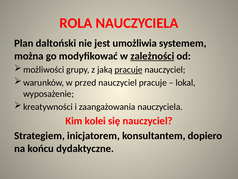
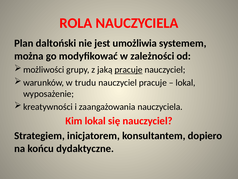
zależności underline: present -> none
przed: przed -> trudu
Kim kolei: kolei -> lokal
